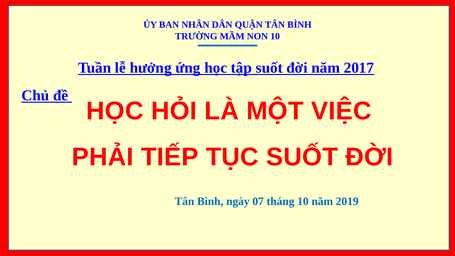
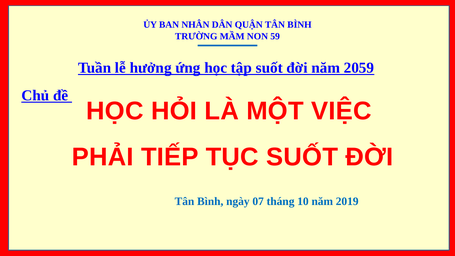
NON 10: 10 -> 59
2017: 2017 -> 2059
